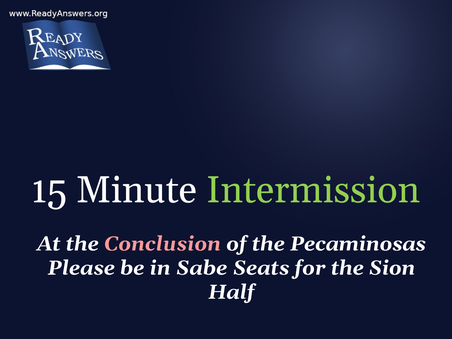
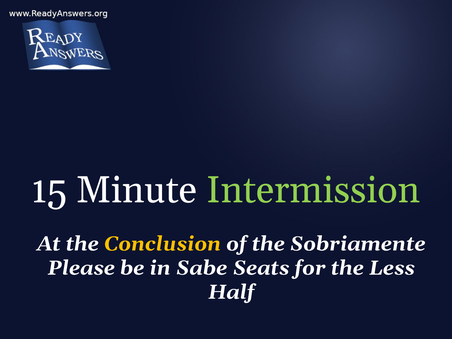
Conclusion colour: pink -> yellow
Pecaminosas: Pecaminosas -> Sobriamente
Sion: Sion -> Less
